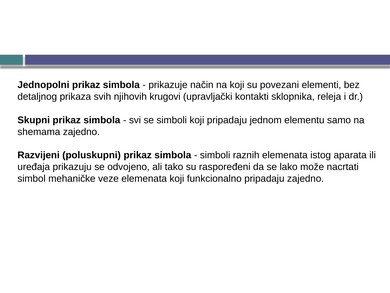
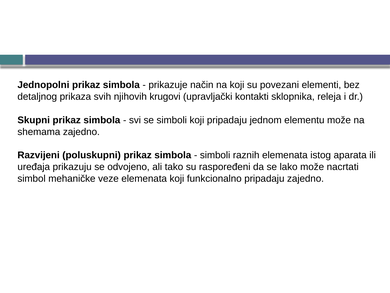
elementu samo: samo -> može
